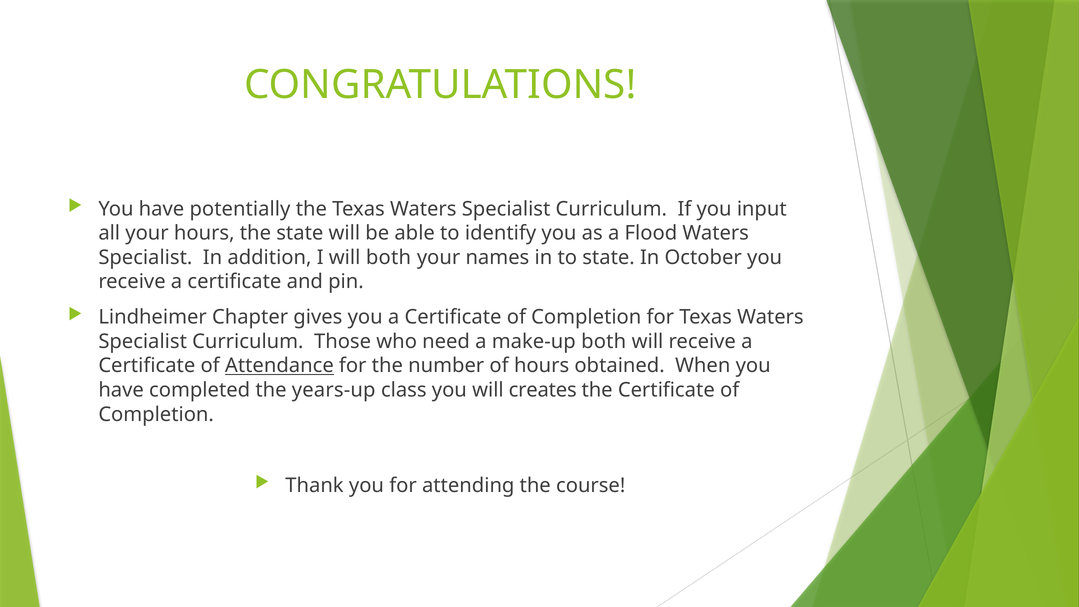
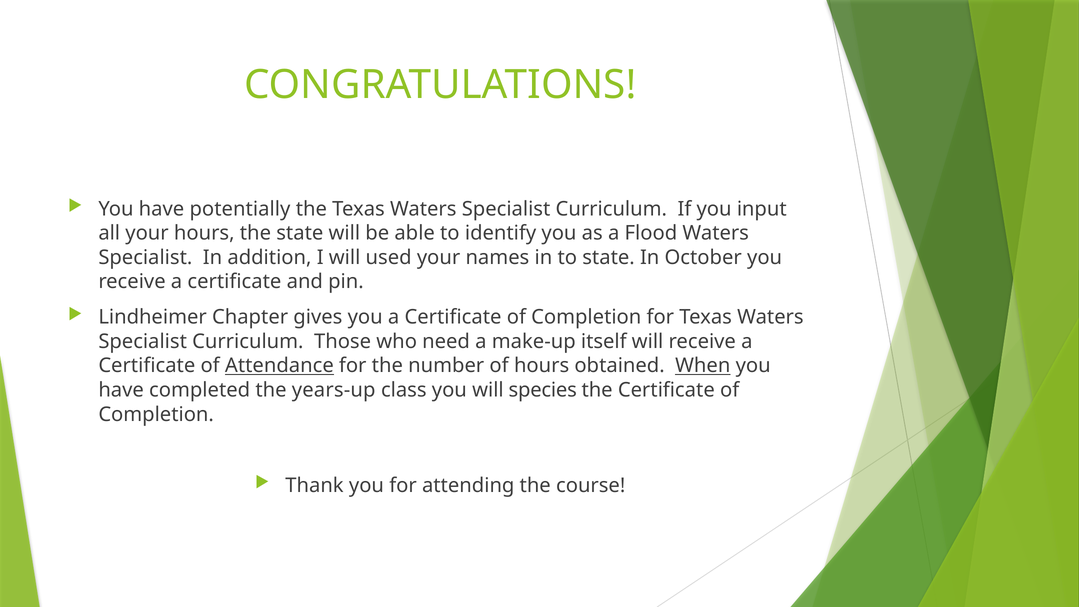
will both: both -> used
make-up both: both -> itself
When underline: none -> present
creates: creates -> species
